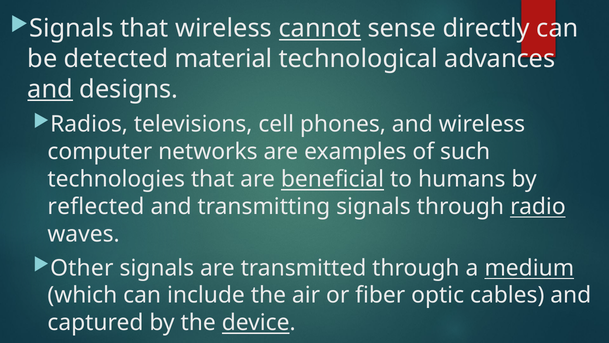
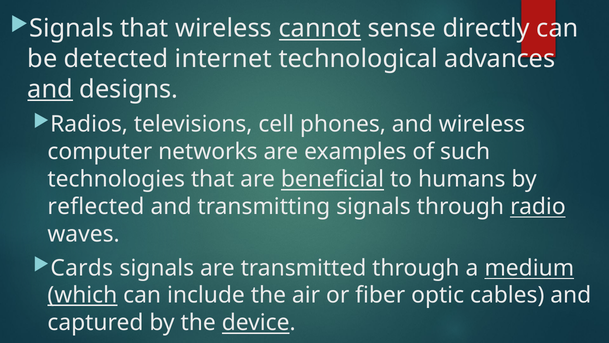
material: material -> internet
Other: Other -> Cards
which underline: none -> present
